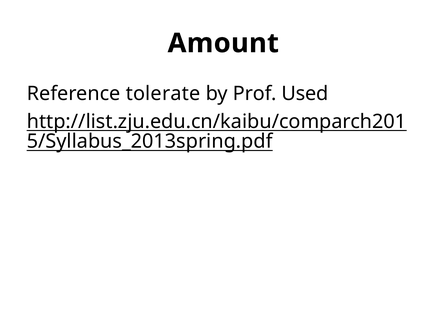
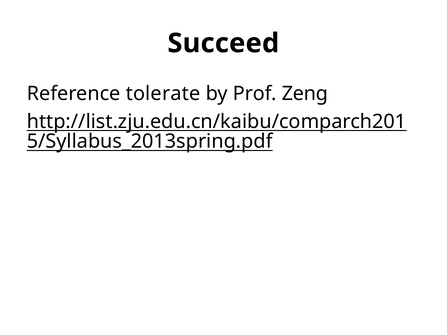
Amount: Amount -> Succeed
Used: Used -> Zeng
